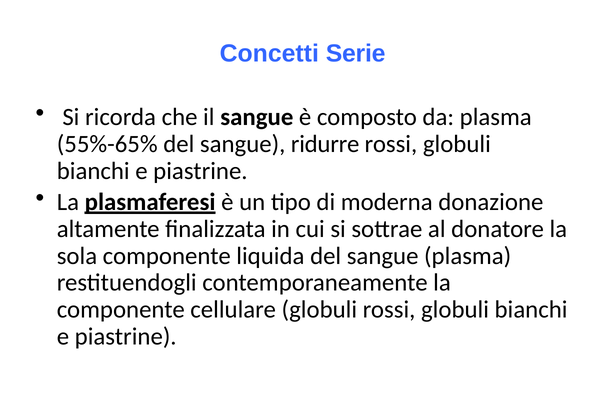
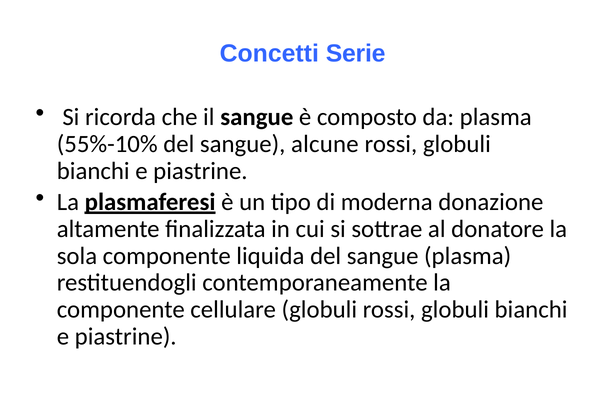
55%-65%: 55%-65% -> 55%-10%
ridurre: ridurre -> alcune
